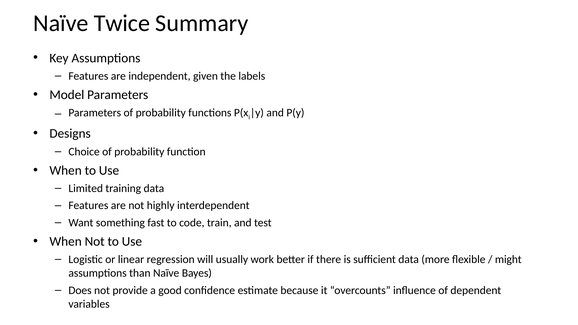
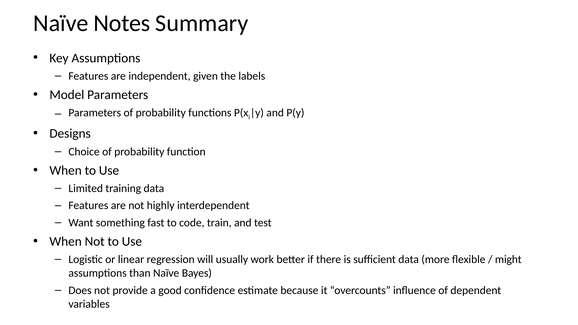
Twice: Twice -> Notes
